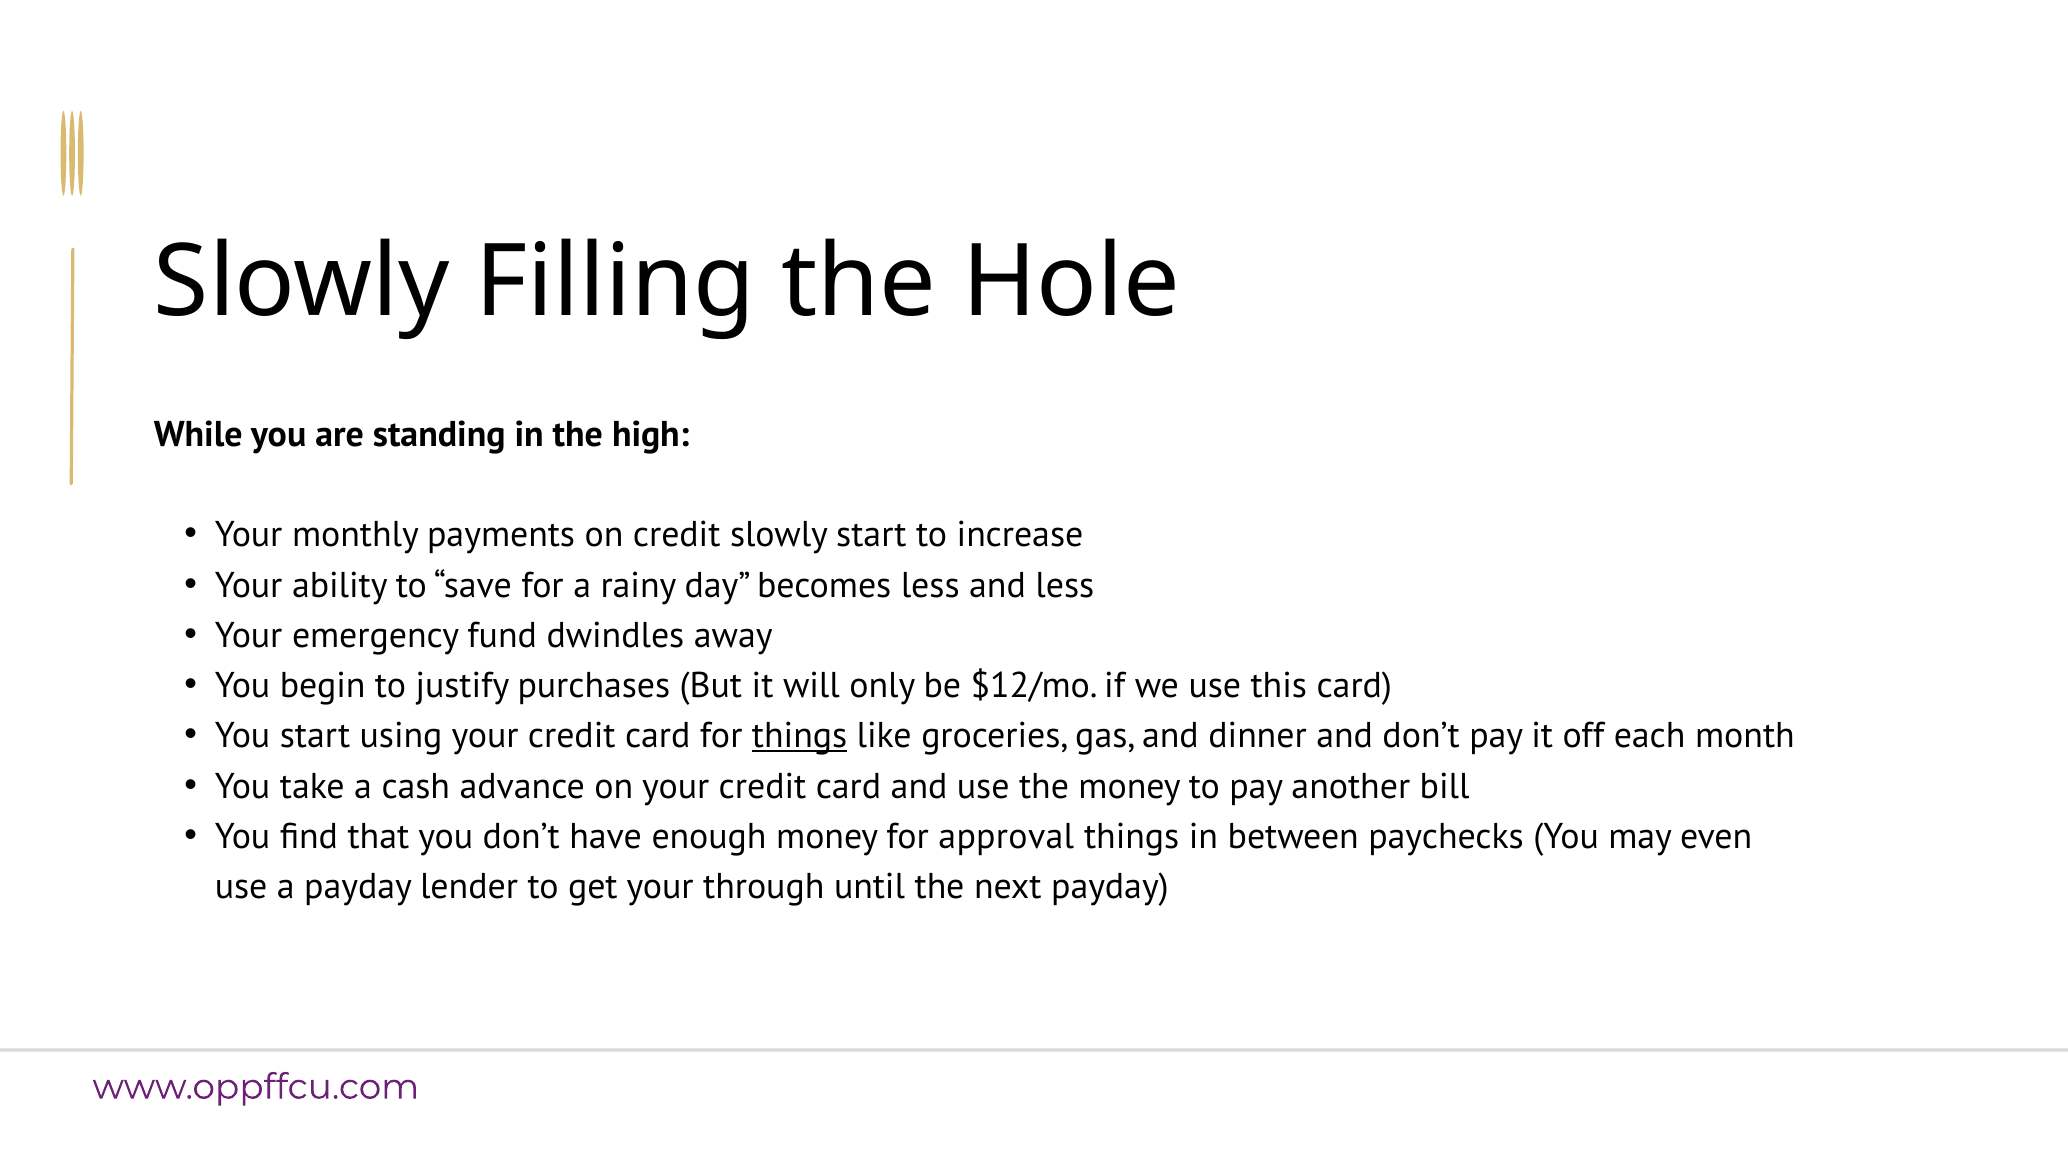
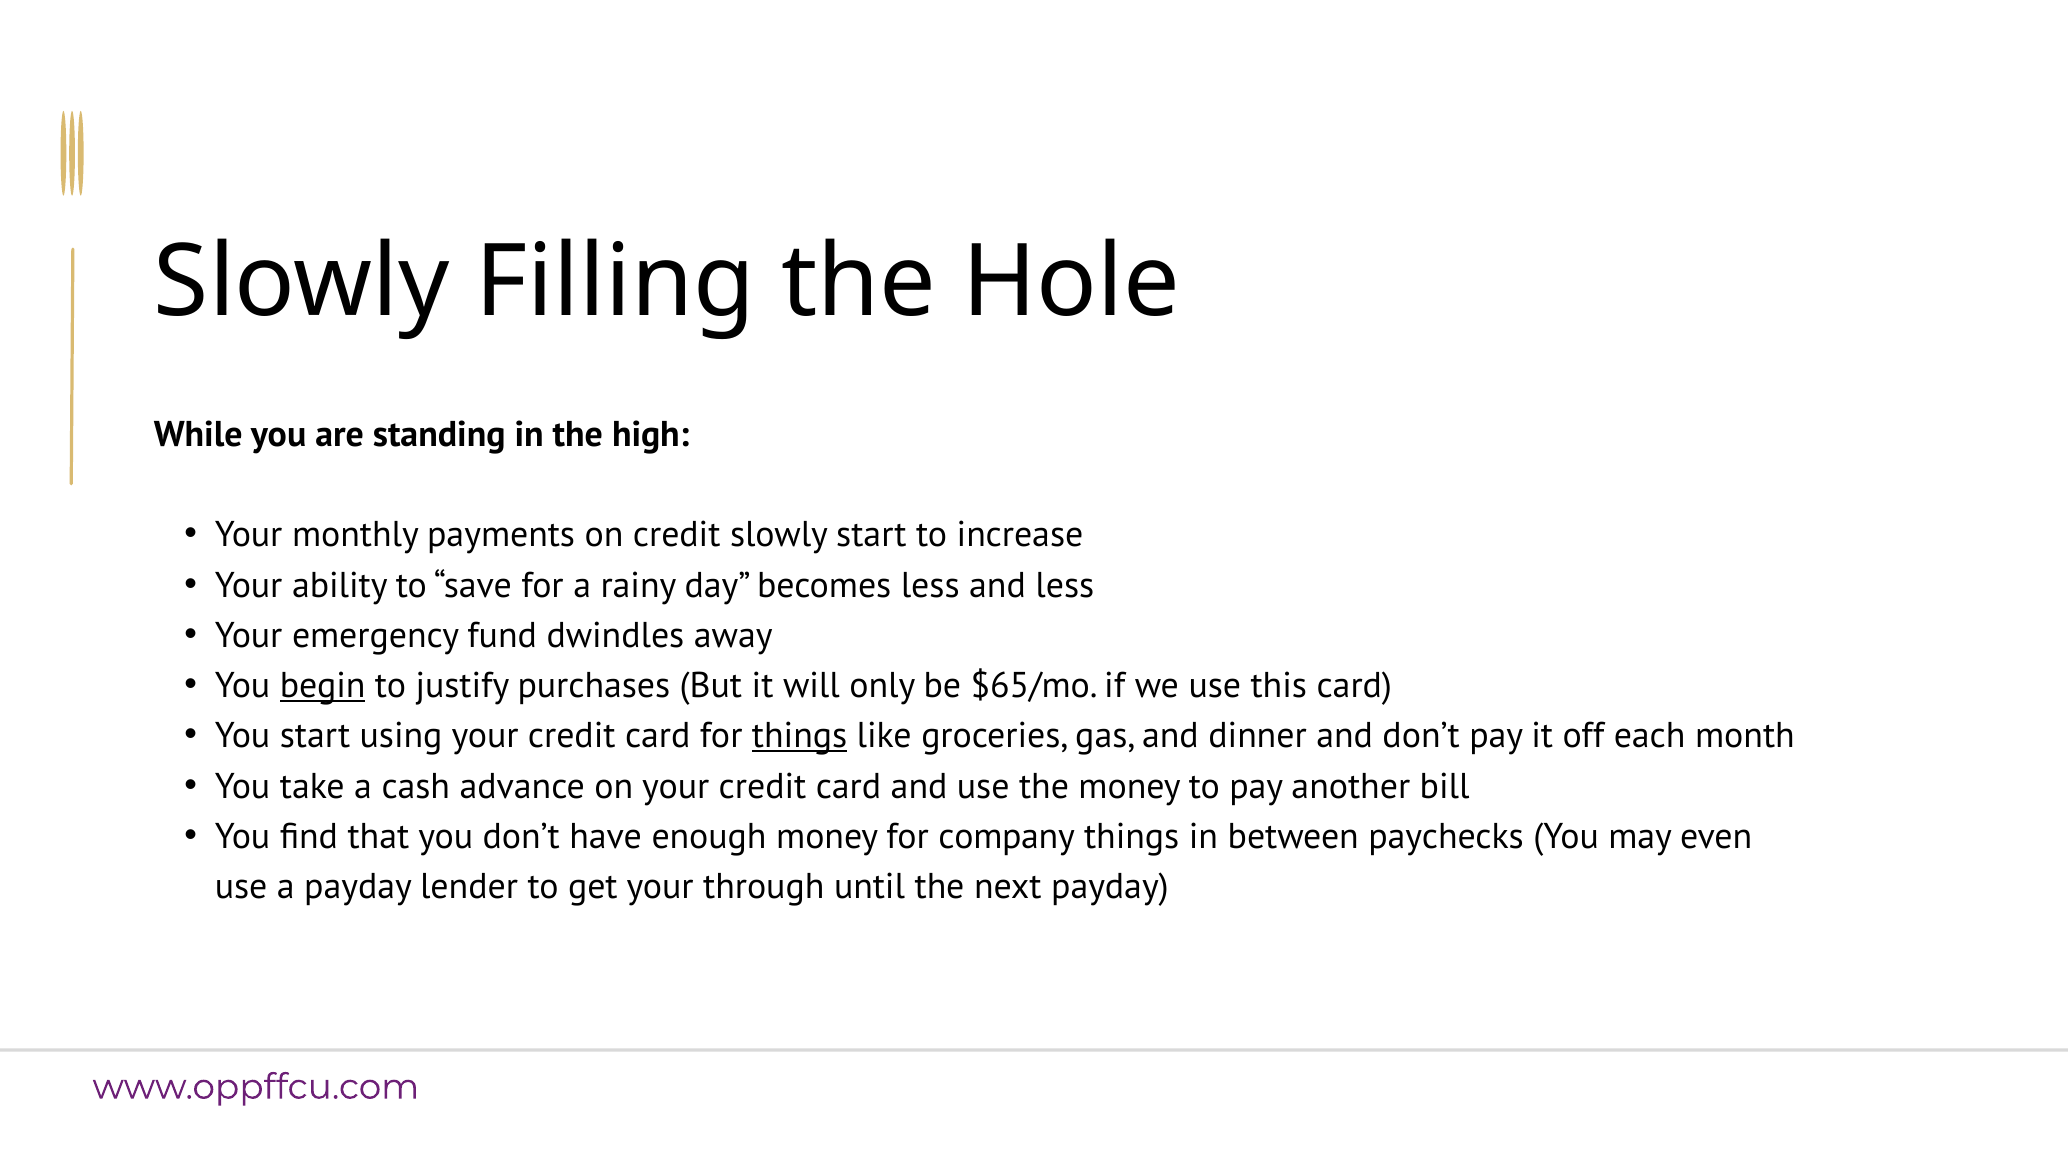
begin underline: none -> present
$12/mo: $12/mo -> $65/mo
approval: approval -> company
